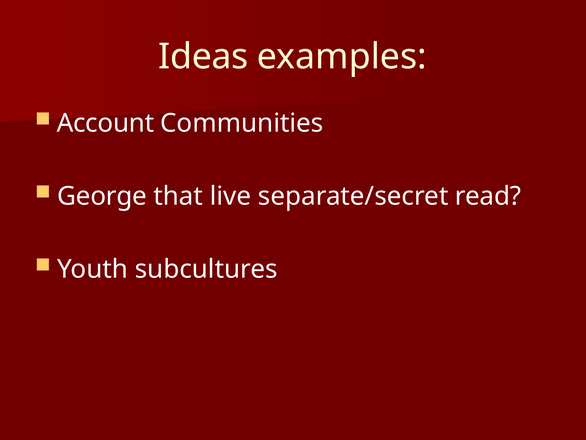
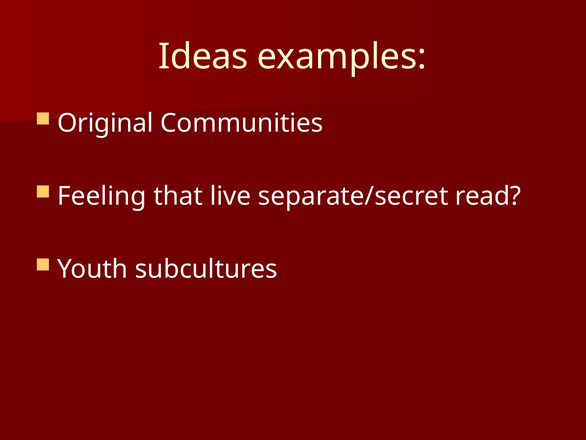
Account: Account -> Original
George: George -> Feeling
